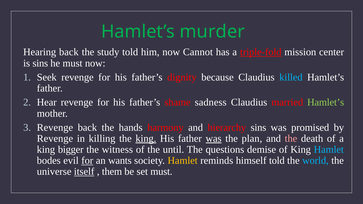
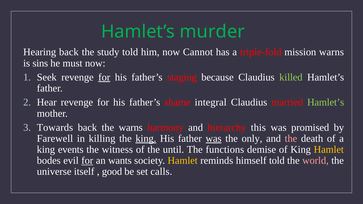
triple-fold underline: present -> none
mission center: center -> warns
for at (104, 77) underline: none -> present
dignity: dignity -> staging
killed colour: light blue -> light green
sadness: sadness -> integral
Revenge at (55, 128): Revenge -> Towards
the hands: hands -> warns
hierarchy sins: sins -> this
Revenge at (55, 139): Revenge -> Farewell
plan: plan -> only
bigger: bigger -> events
questions: questions -> functions
Hamlet at (329, 150) colour: light blue -> yellow
world colour: light blue -> pink
itself underline: present -> none
them: them -> good
set must: must -> calls
